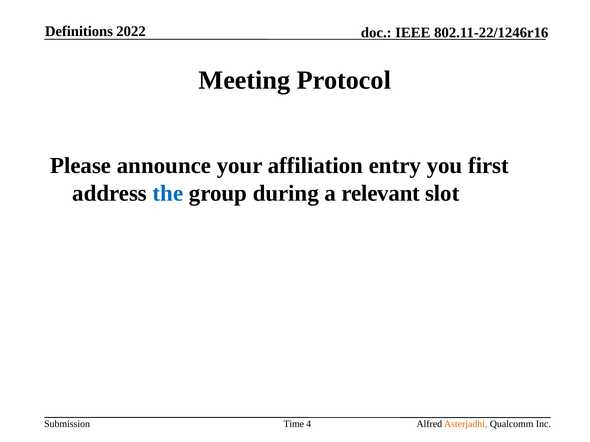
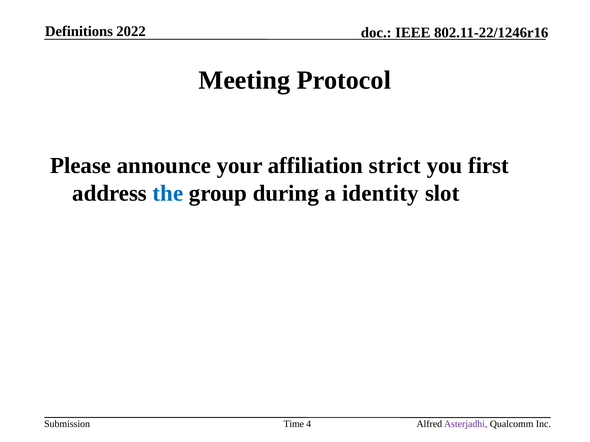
entry: entry -> strict
relevant: relevant -> identity
Asterjadhi colour: orange -> purple
